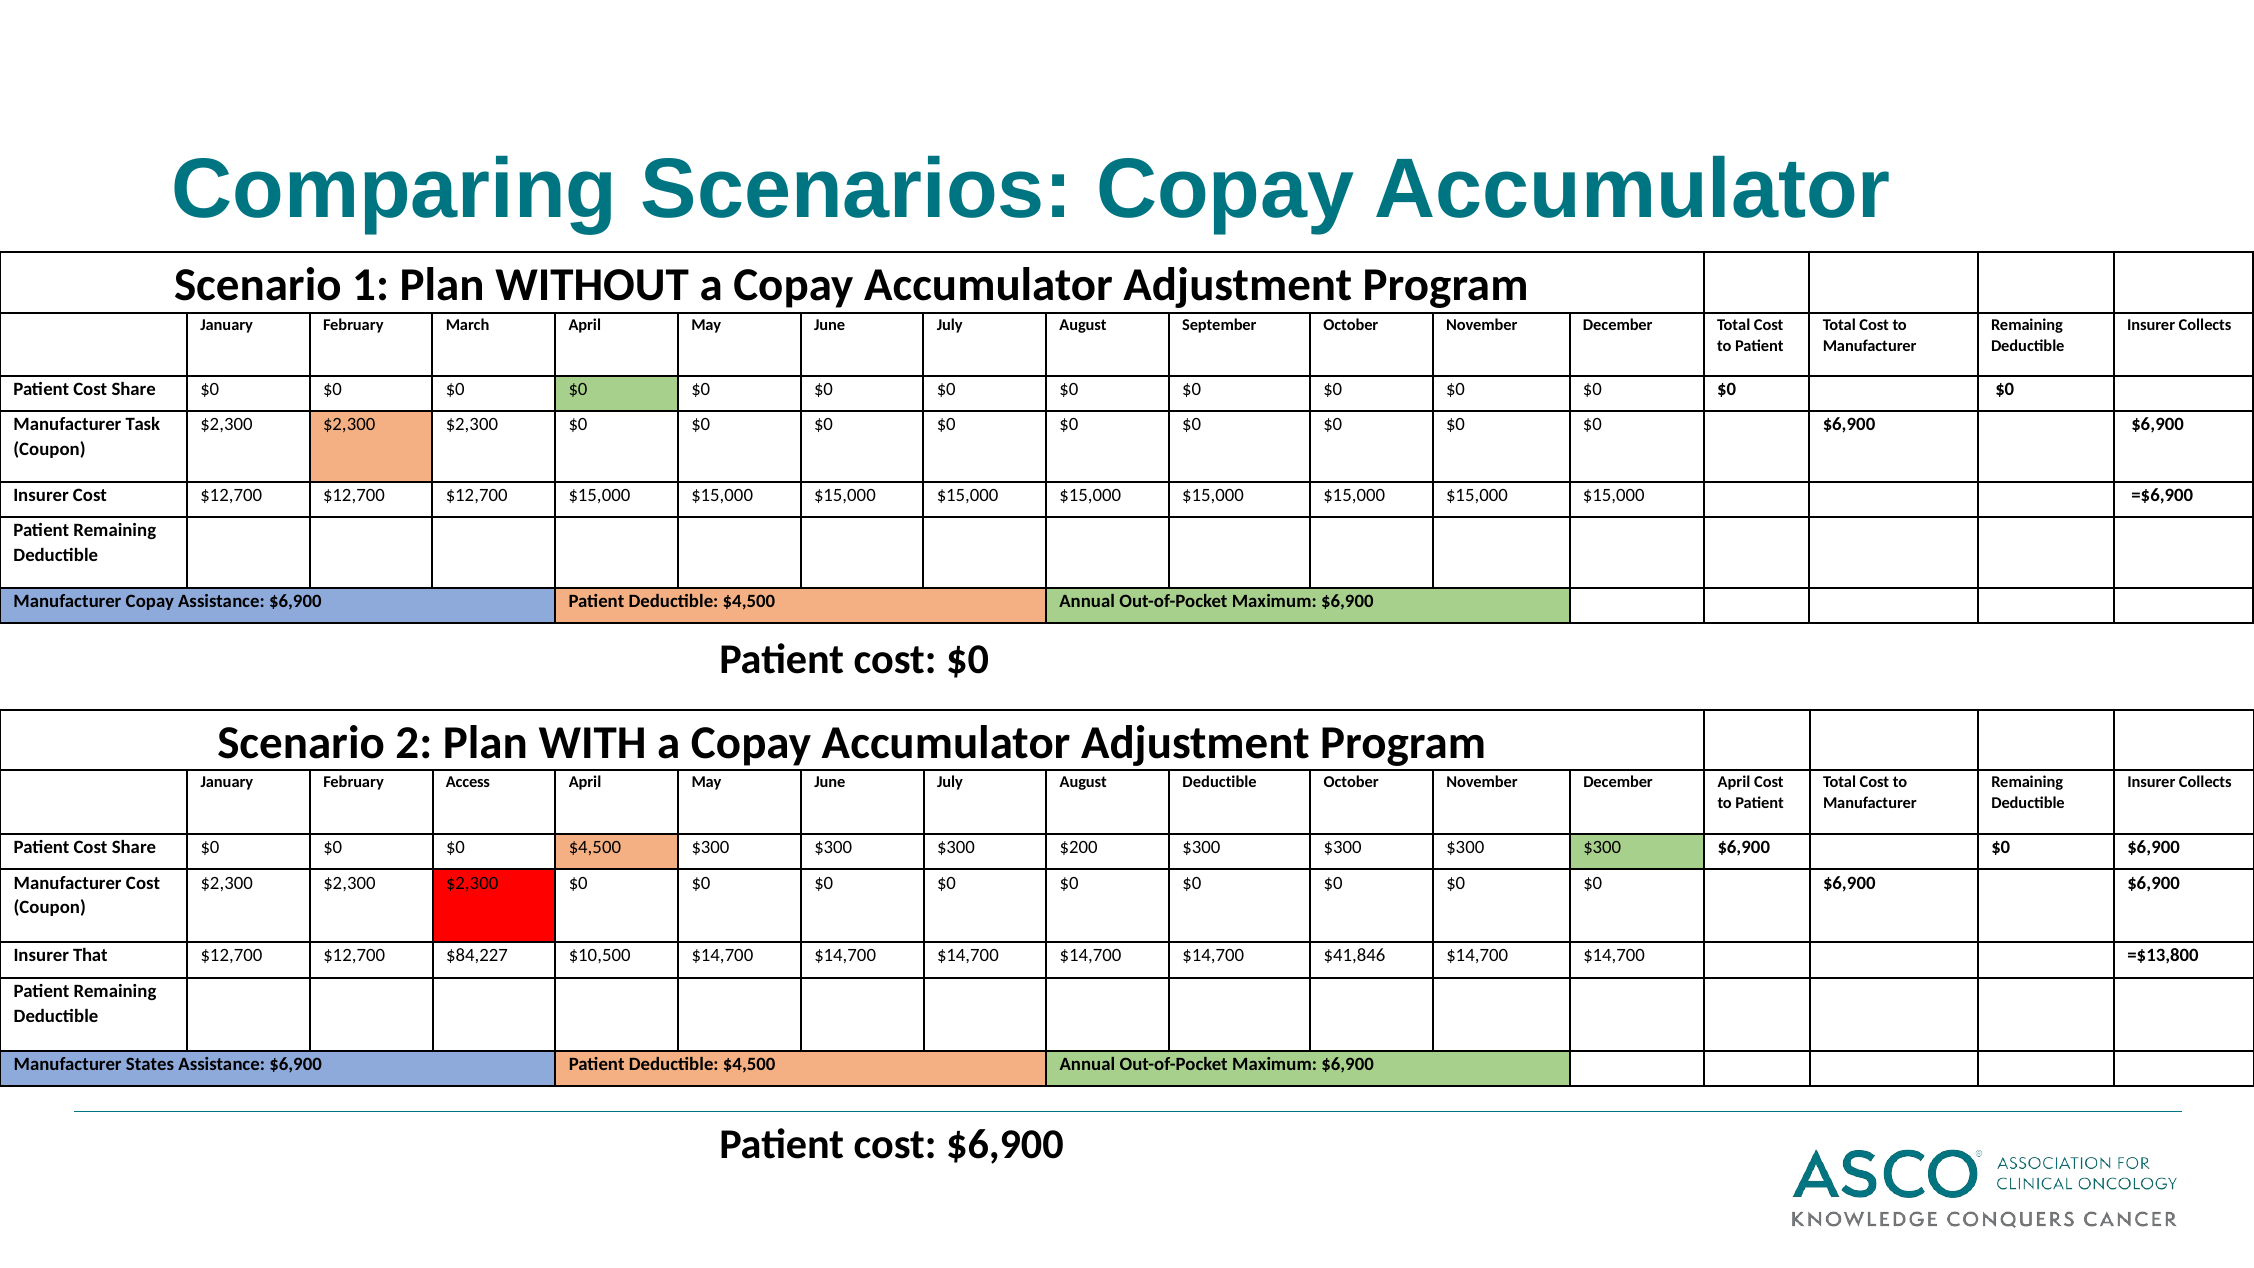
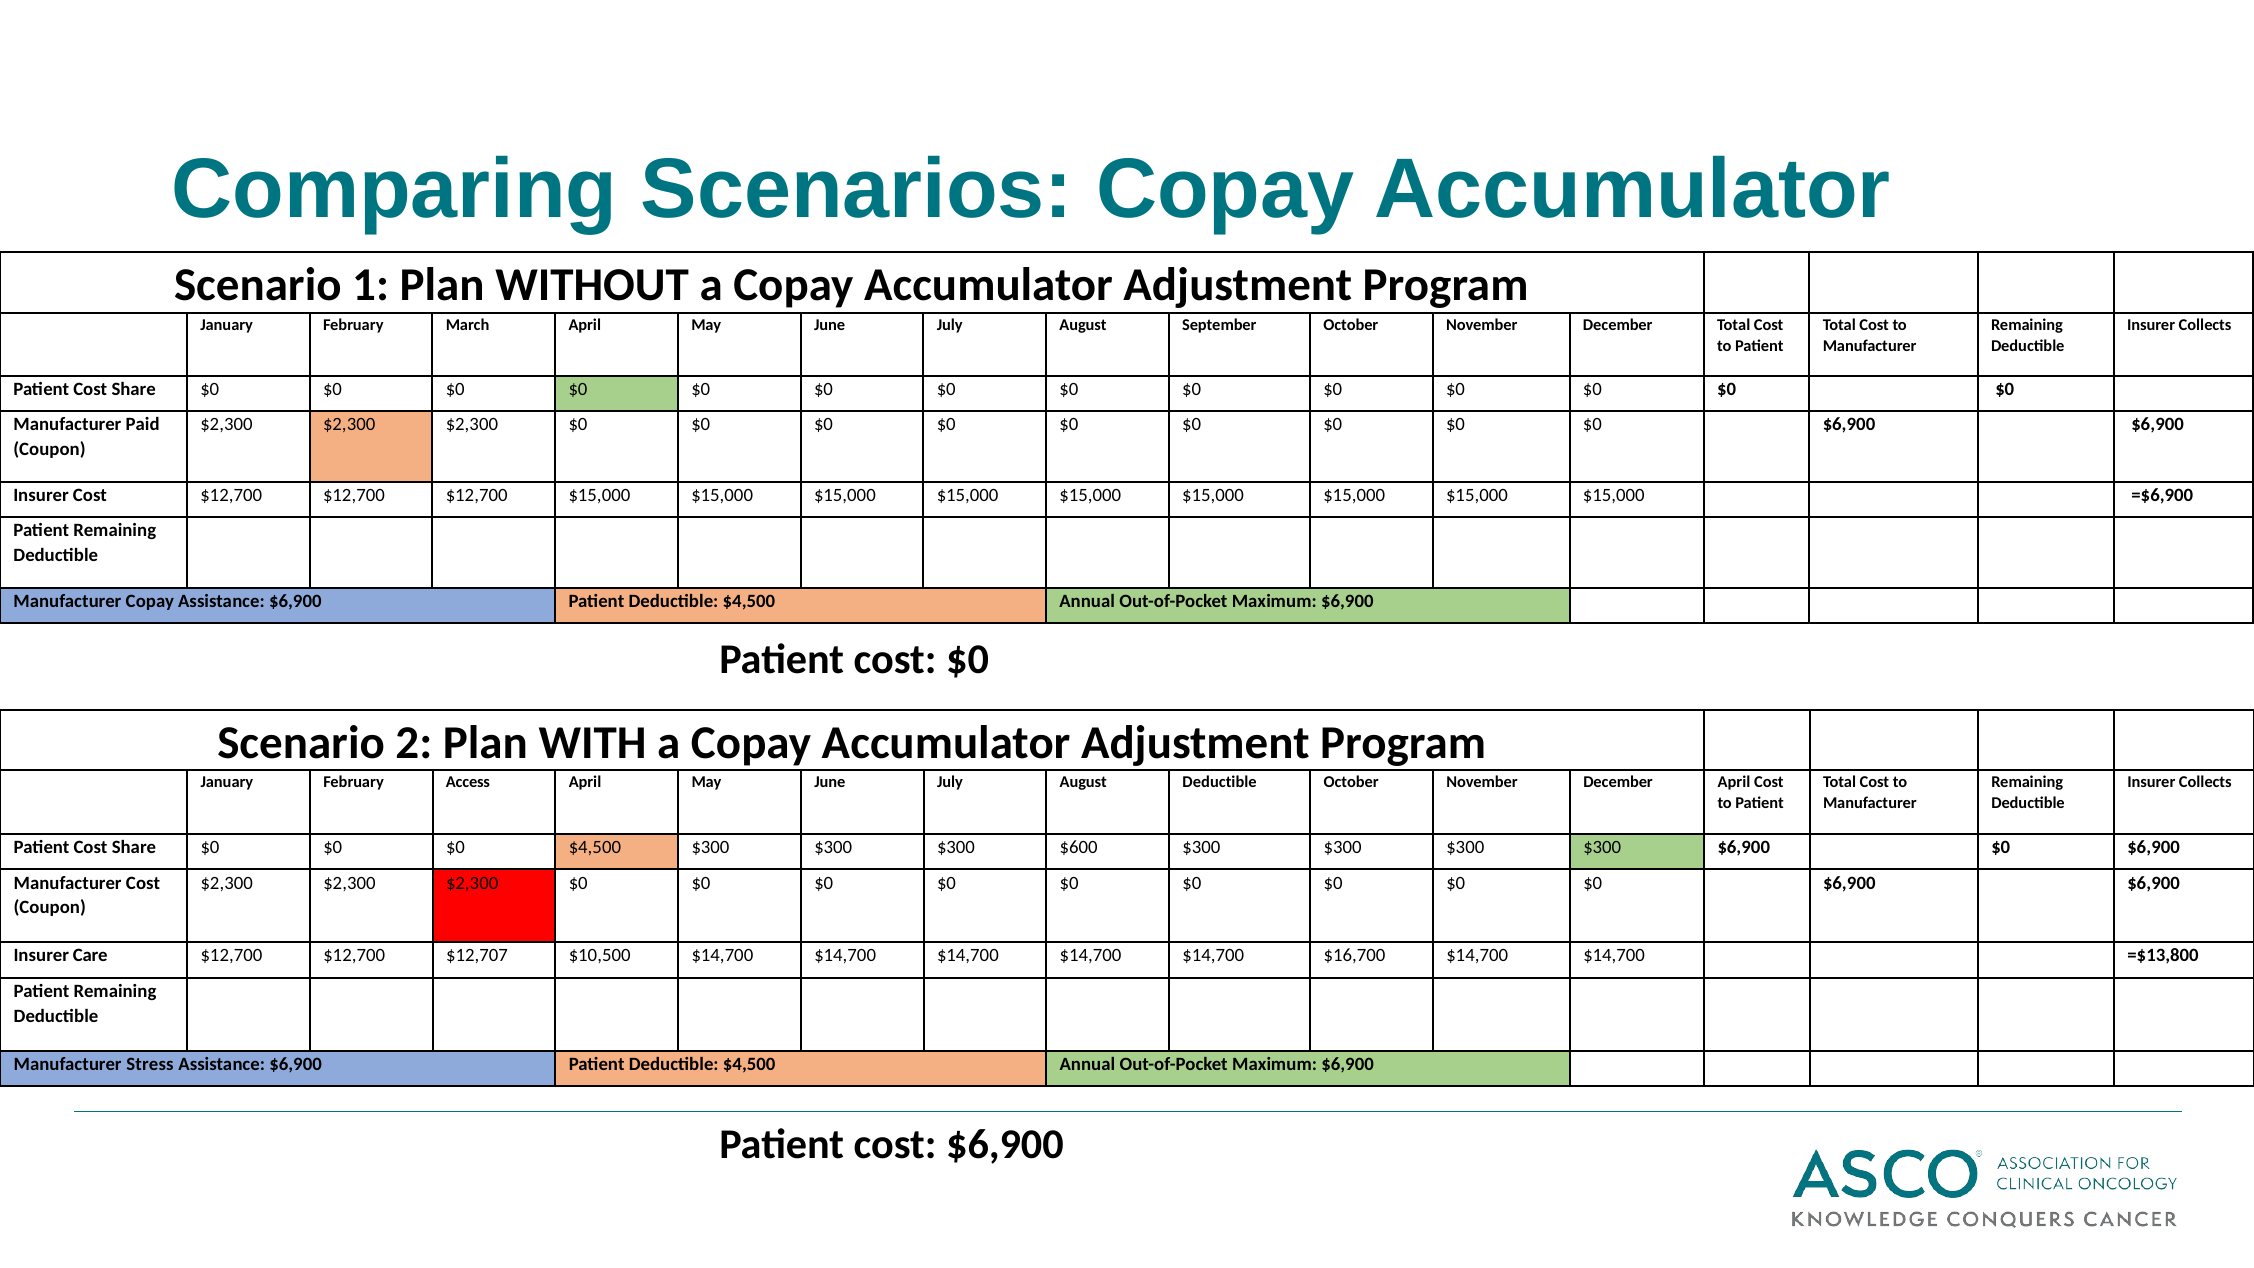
Task: Task -> Paid
$200: $200 -> $600
That: That -> Care
$84,227: $84,227 -> $12,707
$41,846: $41,846 -> $16,700
States: States -> Stress
